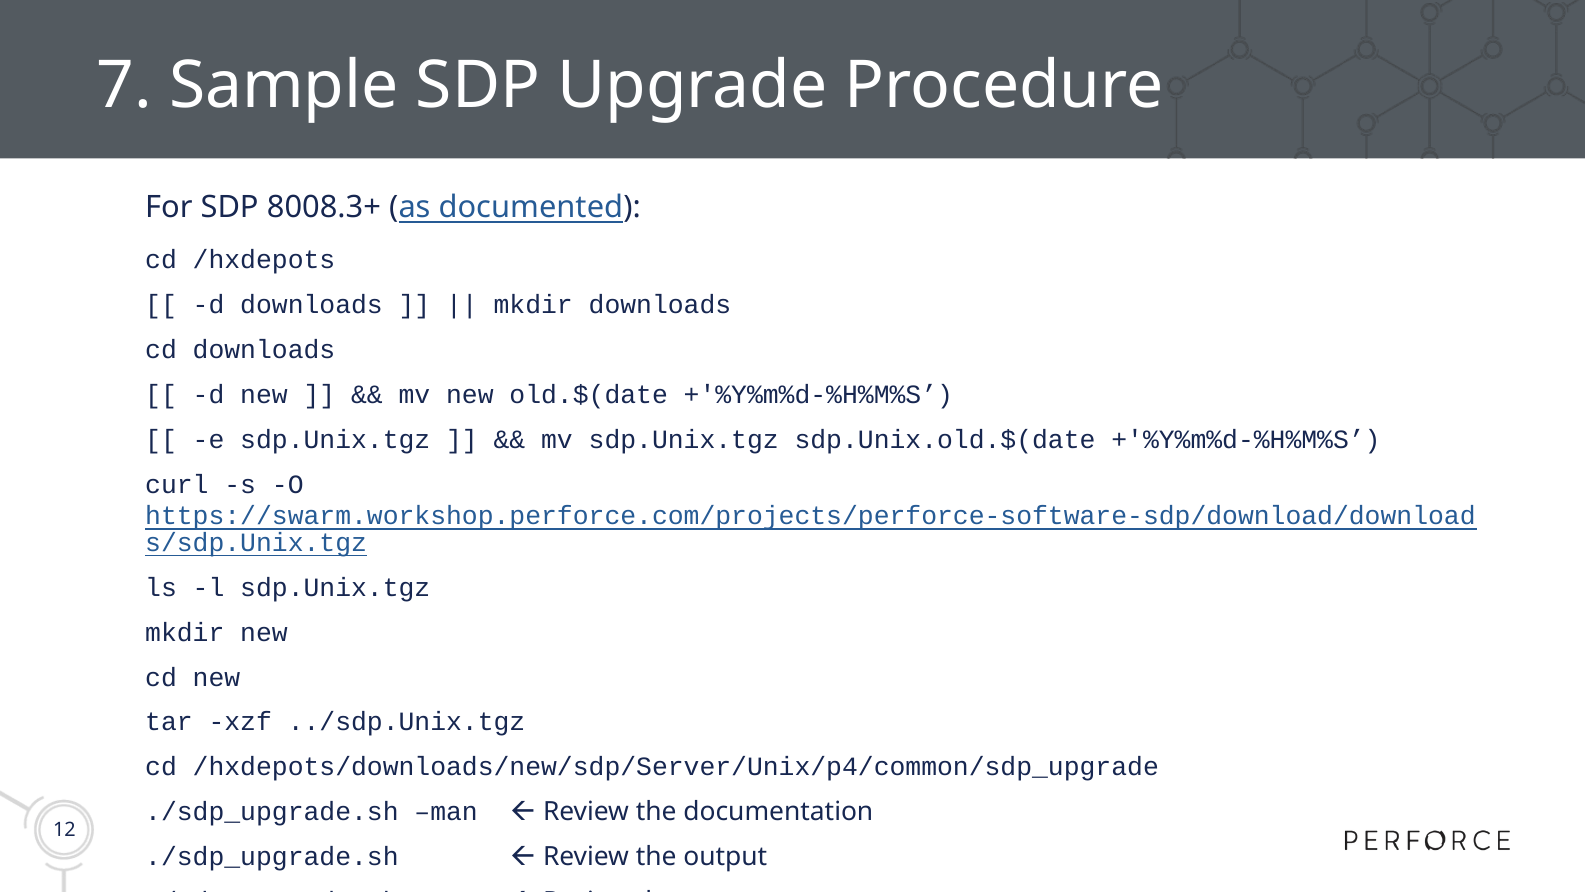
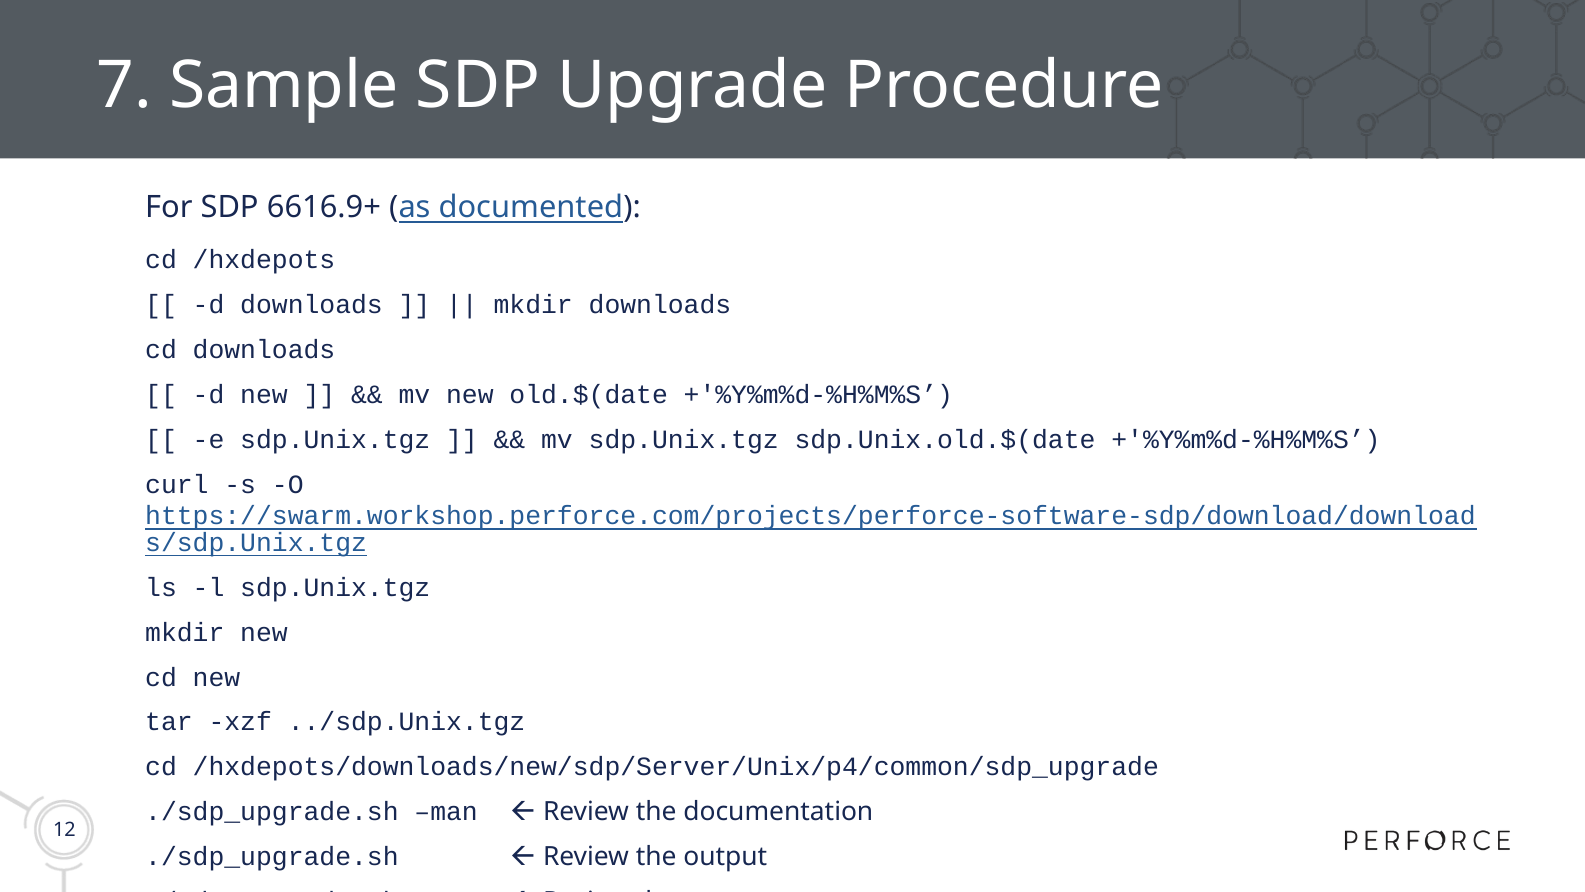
8008.3+: 8008.3+ -> 6616.9+
